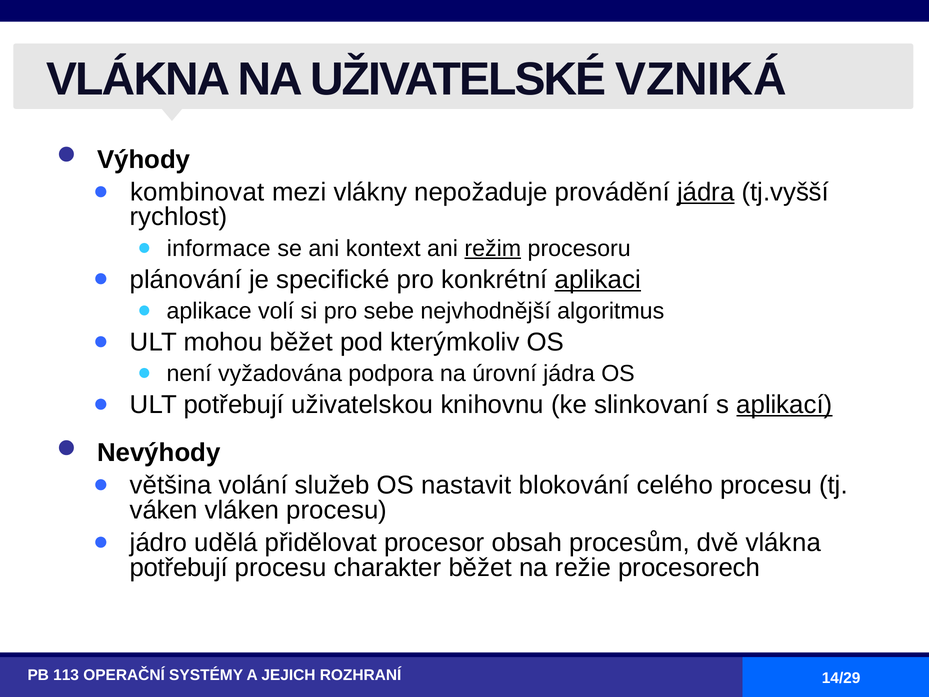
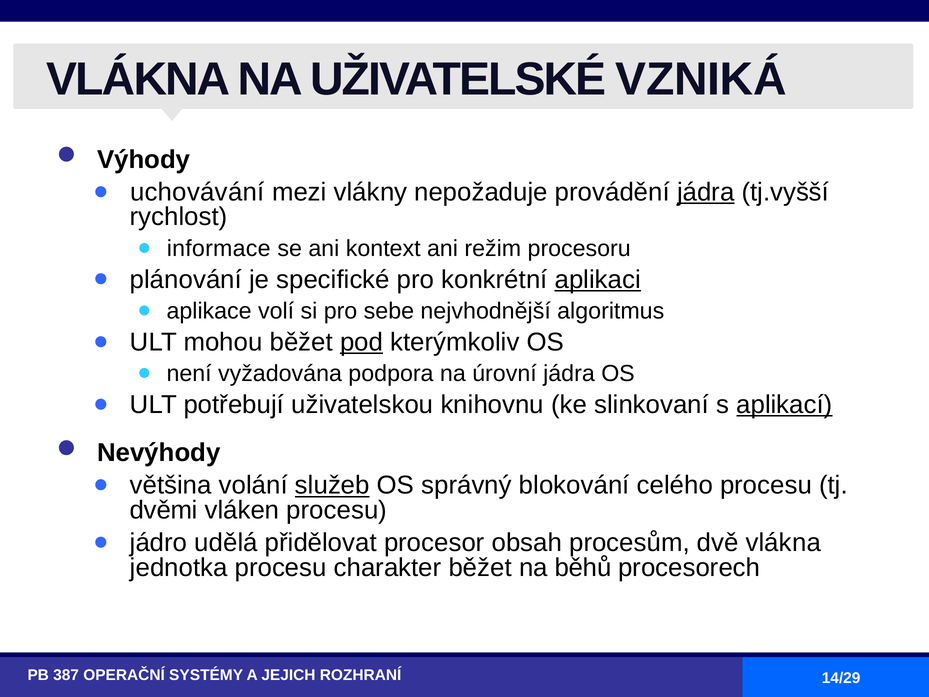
kombinovat: kombinovat -> uchovávání
režim underline: present -> none
pod underline: none -> present
služeb underline: none -> present
nastavit: nastavit -> správný
váken: váken -> dvěmi
potřebují at (179, 567): potřebují -> jednotka
režie: režie -> běhů
113: 113 -> 387
